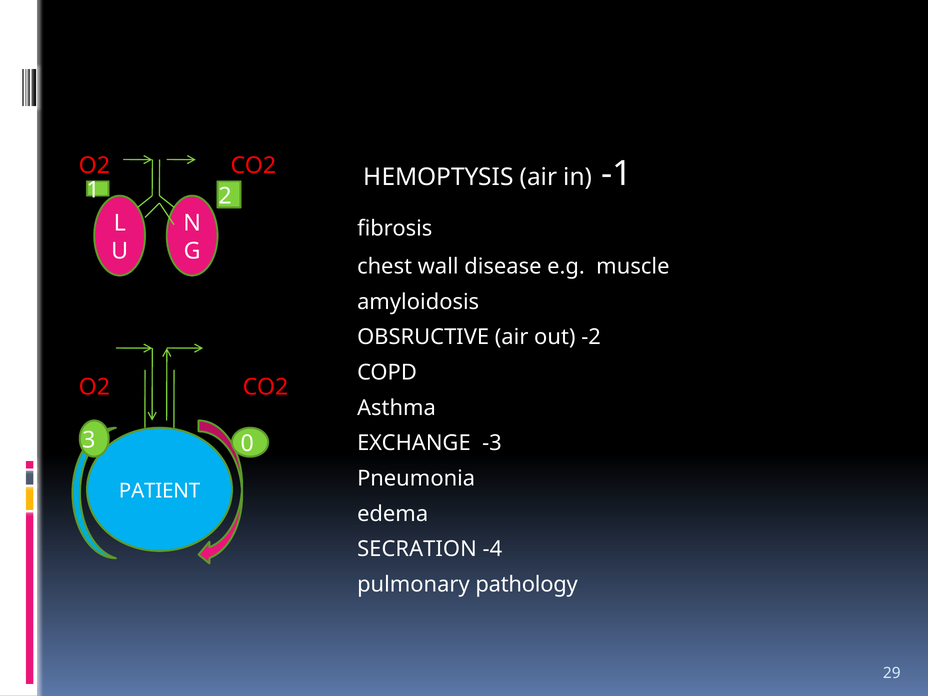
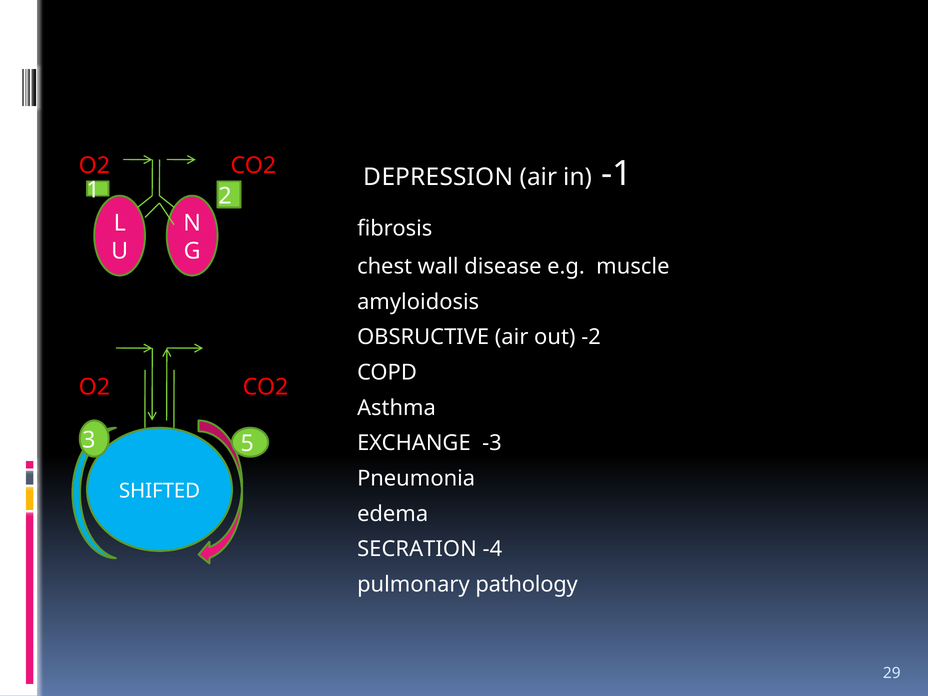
HEMOPTYSIS: HEMOPTYSIS -> DEPRESSION
0: 0 -> 5
PATIENT: PATIENT -> SHIFTED
